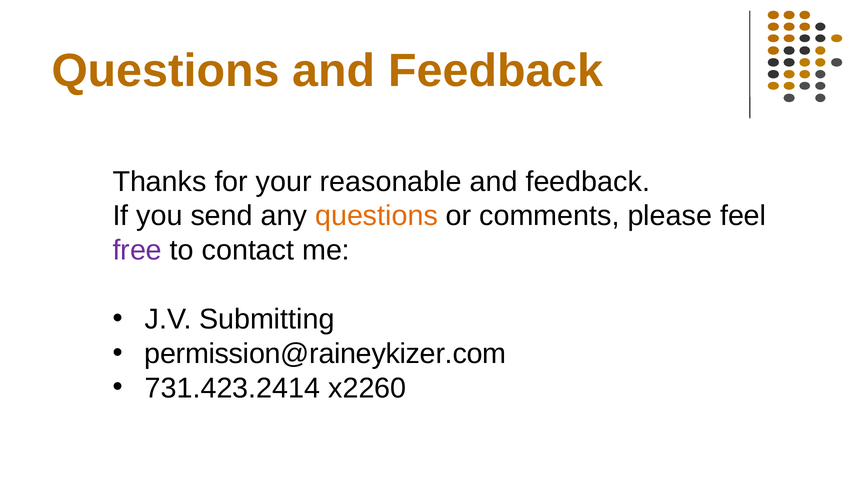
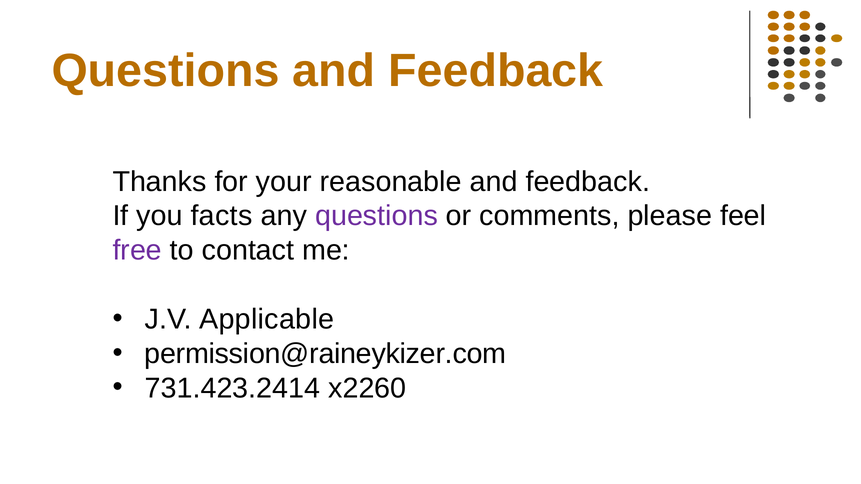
send: send -> facts
questions at (377, 216) colour: orange -> purple
Submitting: Submitting -> Applicable
